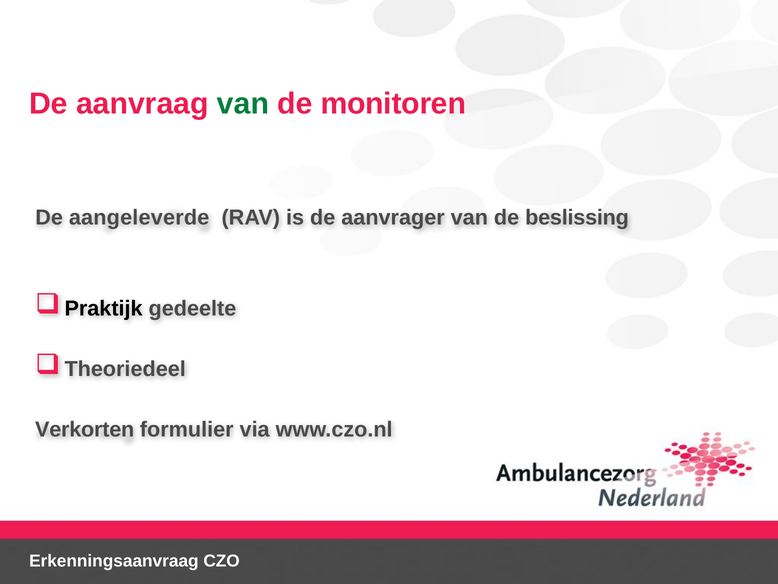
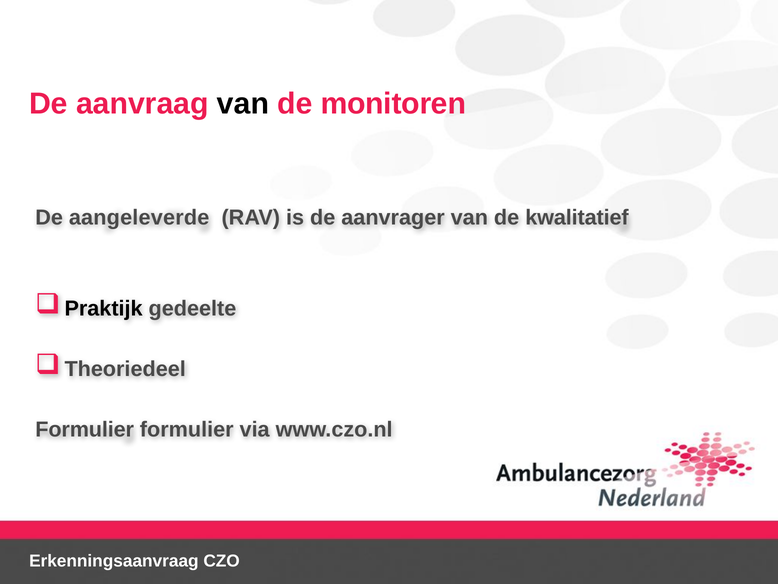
van at (243, 104) colour: green -> black
beslissing: beslissing -> kwalitatief
Verkorten at (85, 429): Verkorten -> Formulier
